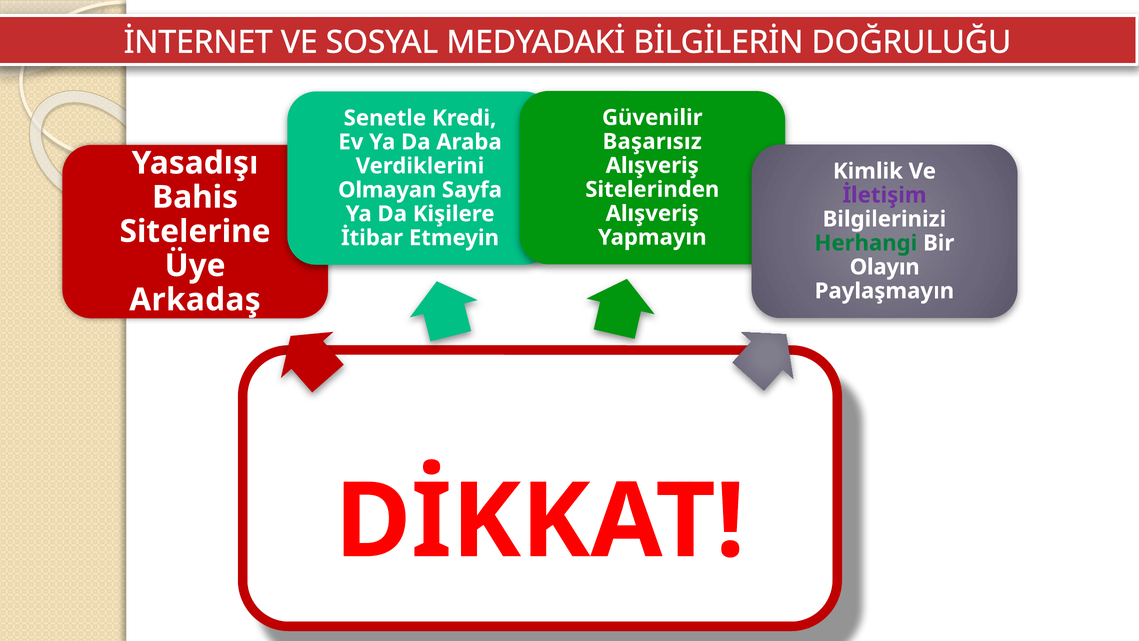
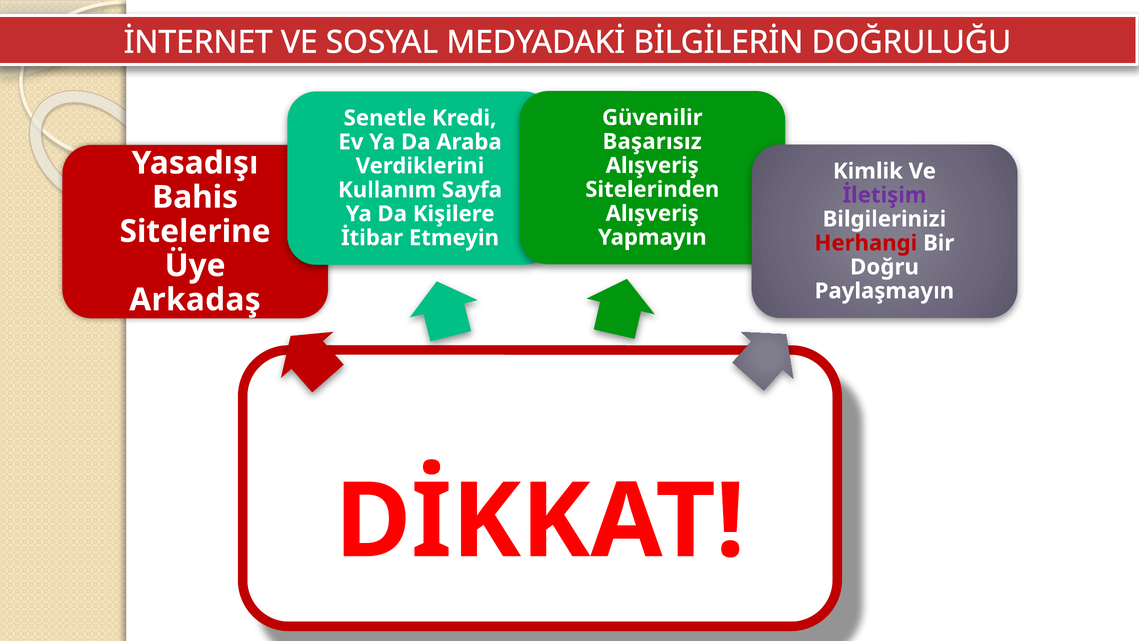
Olmayan: Olmayan -> Kullanım
Herhangi colour: green -> red
Olayın: Olayın -> Doğru
